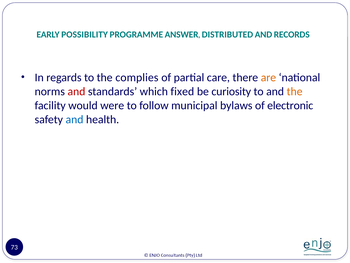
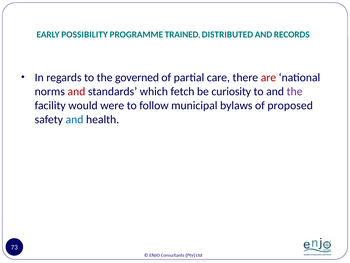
ANSWER: ANSWER -> TRAINED
complies: complies -> governed
are colour: orange -> red
fixed: fixed -> fetch
the at (295, 91) colour: orange -> purple
electronic: electronic -> proposed
